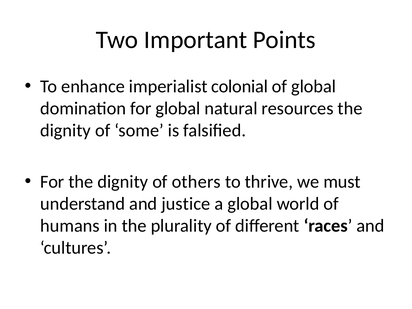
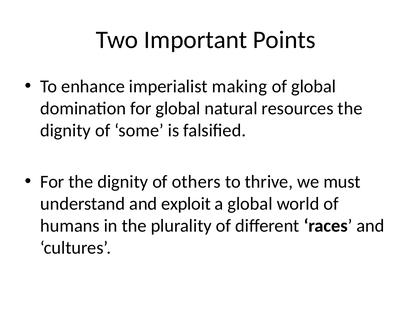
colonial: colonial -> making
justice: justice -> exploit
